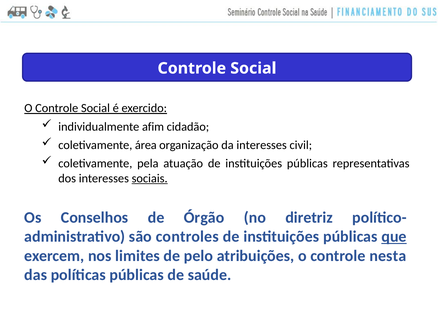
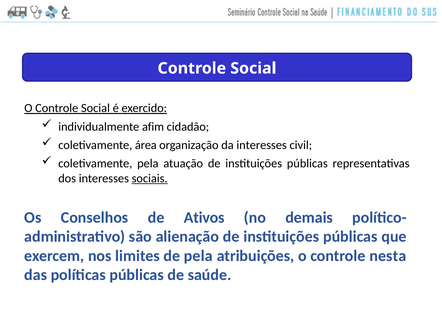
Órgão: Órgão -> Ativos
diretriz: diretriz -> demais
controles: controles -> alienação
que underline: present -> none
de pelo: pelo -> pela
